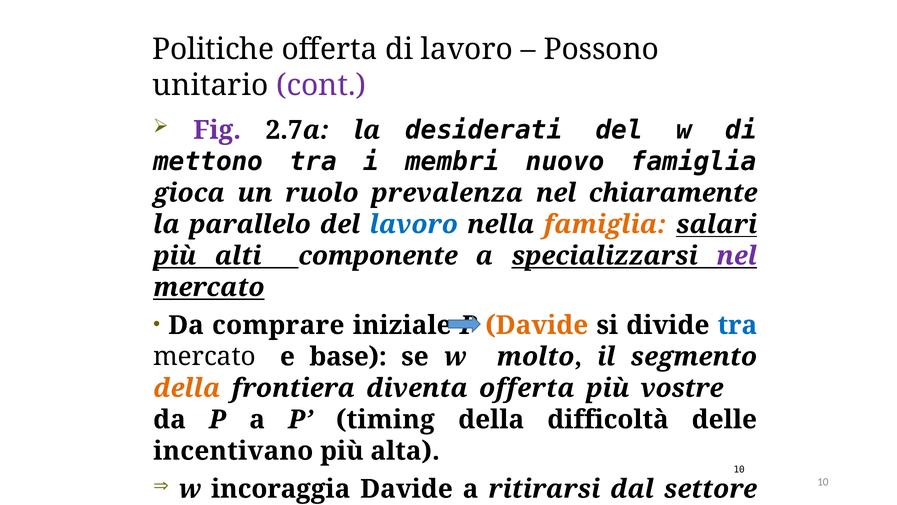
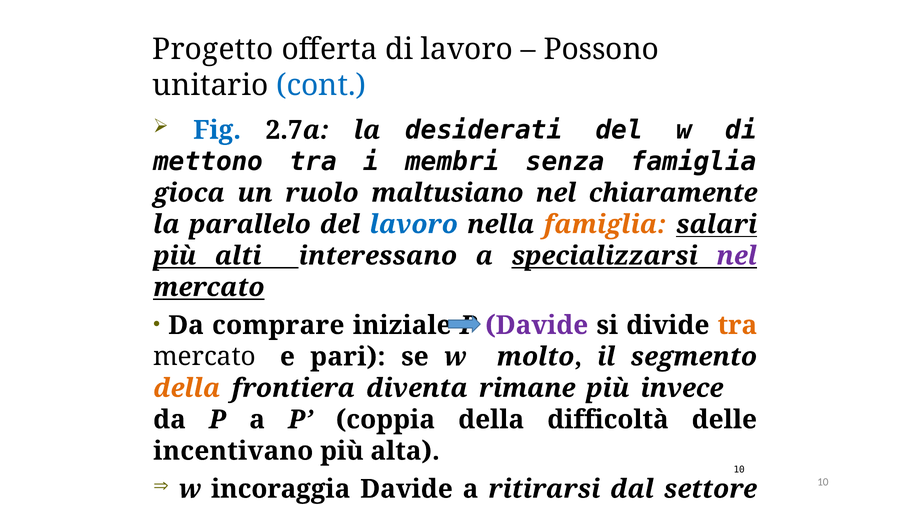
Politiche: Politiche -> Progetto
cont colour: purple -> blue
Fig colour: purple -> blue
nuovo: nuovo -> senza
prevalenza: prevalenza -> maltusiano
componente: componente -> interessano
Davide at (537, 325) colour: orange -> purple
tra at (737, 325) colour: blue -> orange
base: base -> pari
diventa offerta: offerta -> rimane
vostre: vostre -> invece
timing: timing -> coppia
